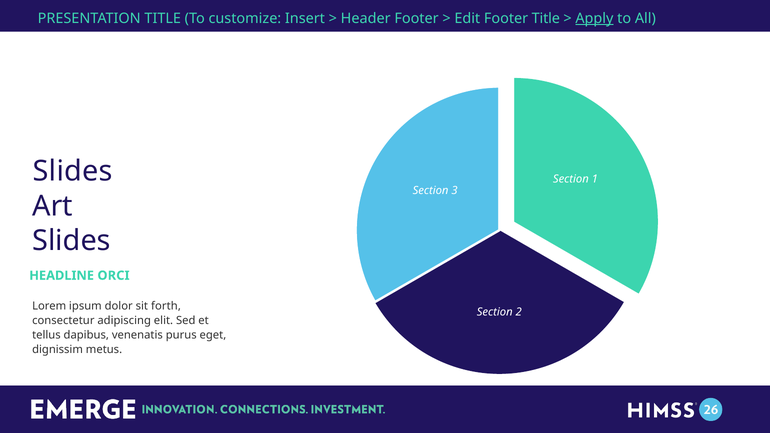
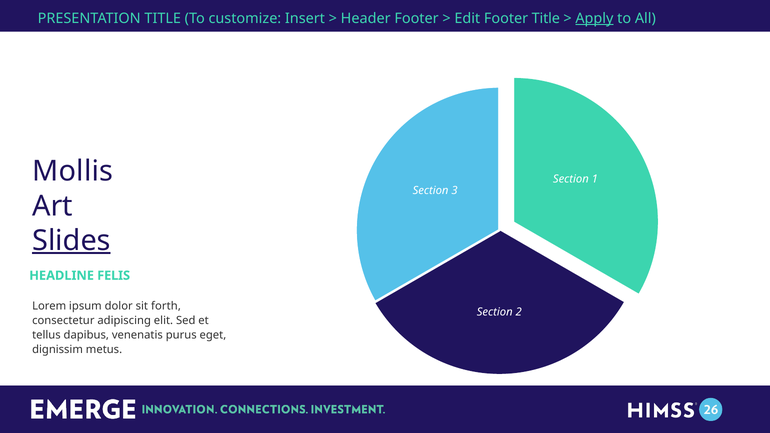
Slides at (73, 171): Slides -> Mollis
Slides at (71, 241) underline: none -> present
ORCI: ORCI -> FELIS
